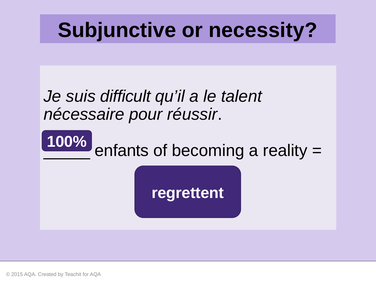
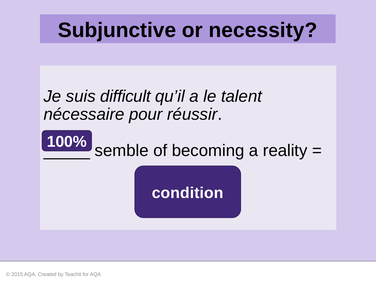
enfants: enfants -> semble
regrettent: regrettent -> condition
